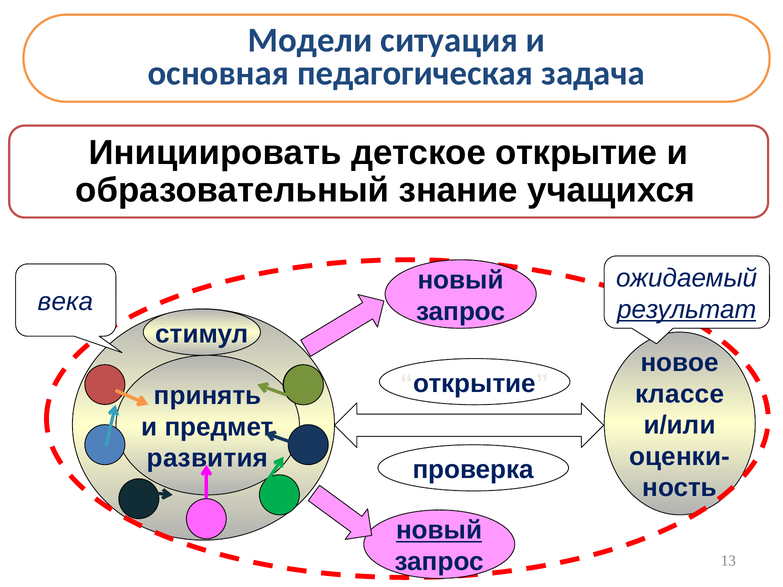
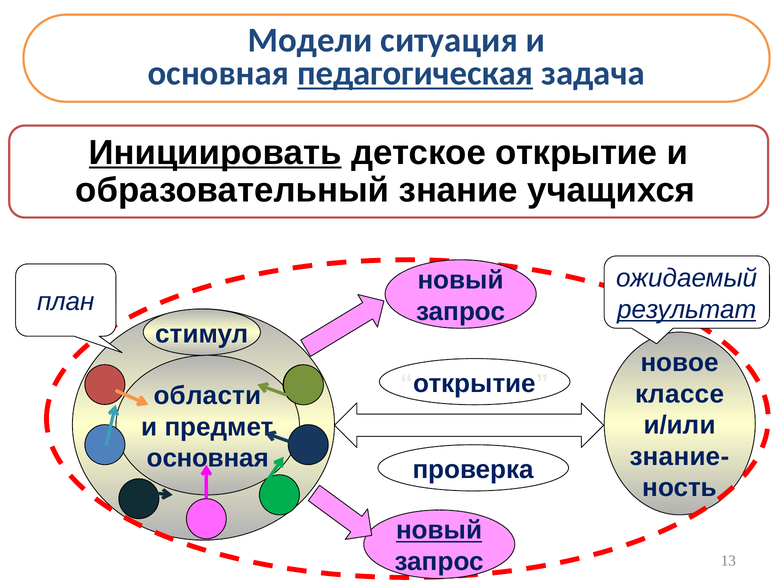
педагогическая underline: none -> present
Инициировать underline: none -> present
века: века -> план
принять: принять -> области
оценки-: оценки- -> знание-
развития at (208, 458): развития -> основная
